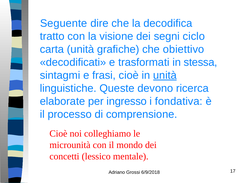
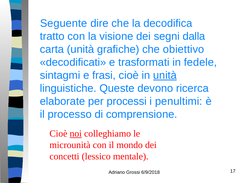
ciclo: ciclo -> dalla
stessa: stessa -> fedele
ingresso: ingresso -> processi
fondativa: fondativa -> penultimi
noi underline: none -> present
